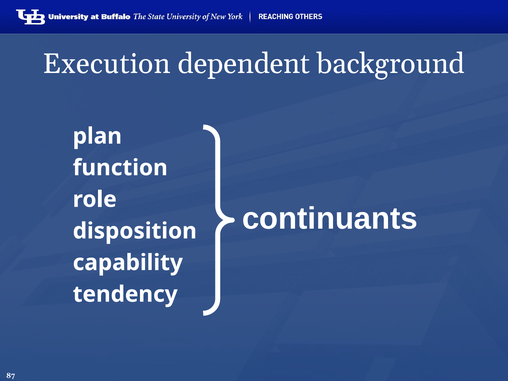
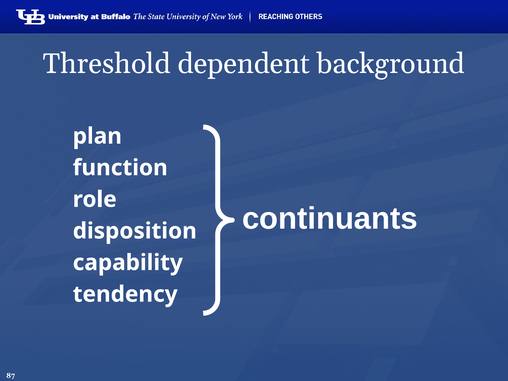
Execution: Execution -> Threshold
